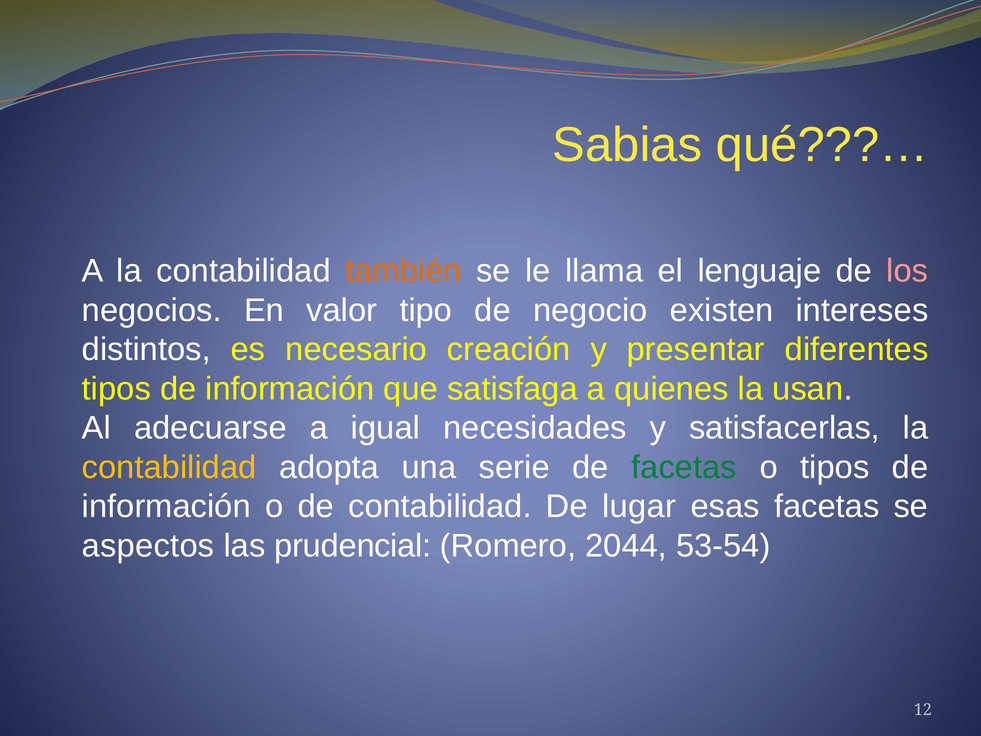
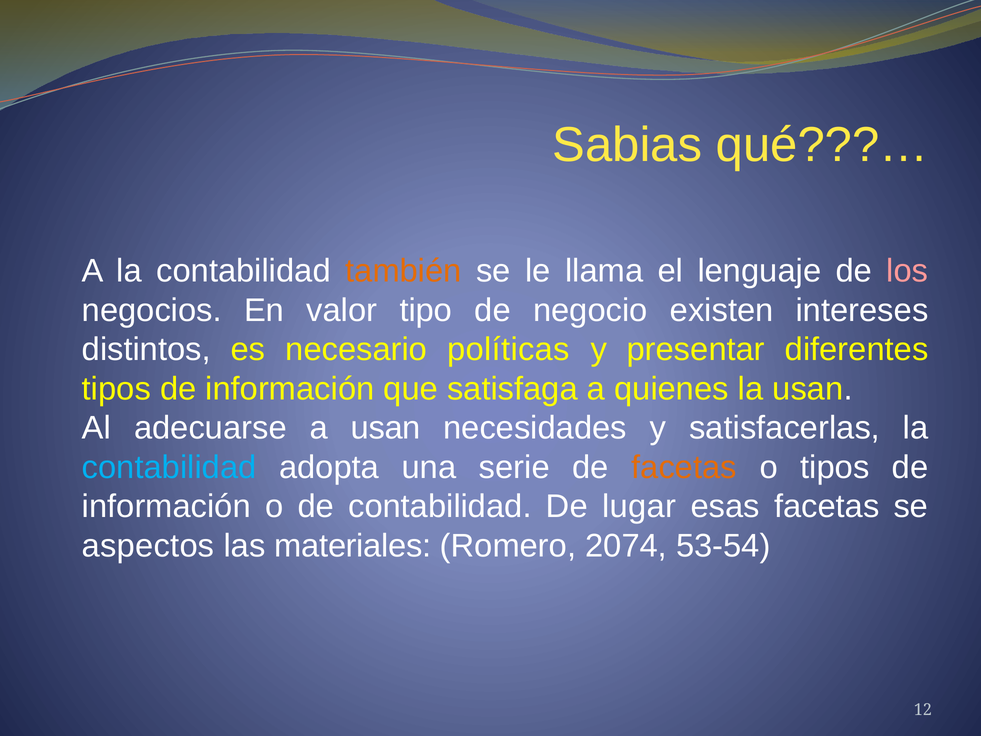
creación: creación -> políticas
a igual: igual -> usan
contabilidad at (169, 467) colour: yellow -> light blue
facetas at (684, 467) colour: green -> orange
prudencial: prudencial -> materiales
2044: 2044 -> 2074
